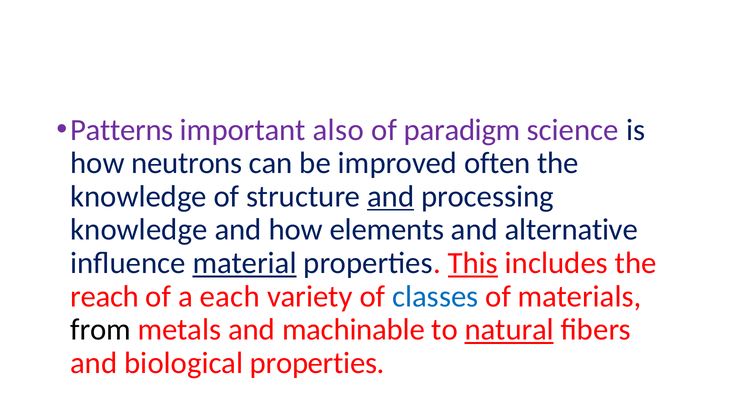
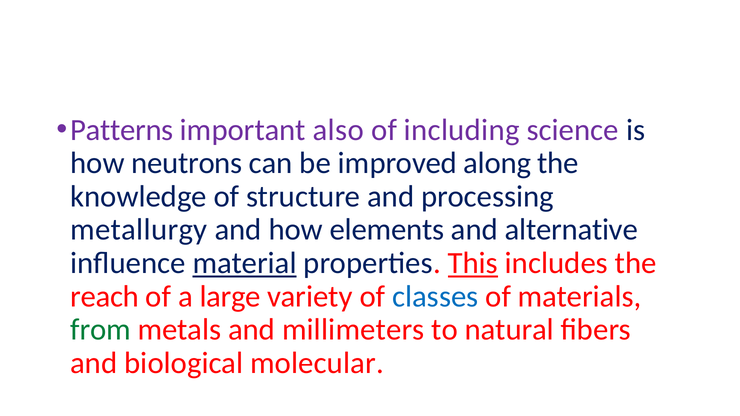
paradigm: paradigm -> including
often: often -> along
and at (391, 197) underline: present -> none
knowledge at (139, 230): knowledge -> metallurgy
each: each -> large
from colour: black -> green
machinable: machinable -> millimeters
natural underline: present -> none
biological properties: properties -> molecular
